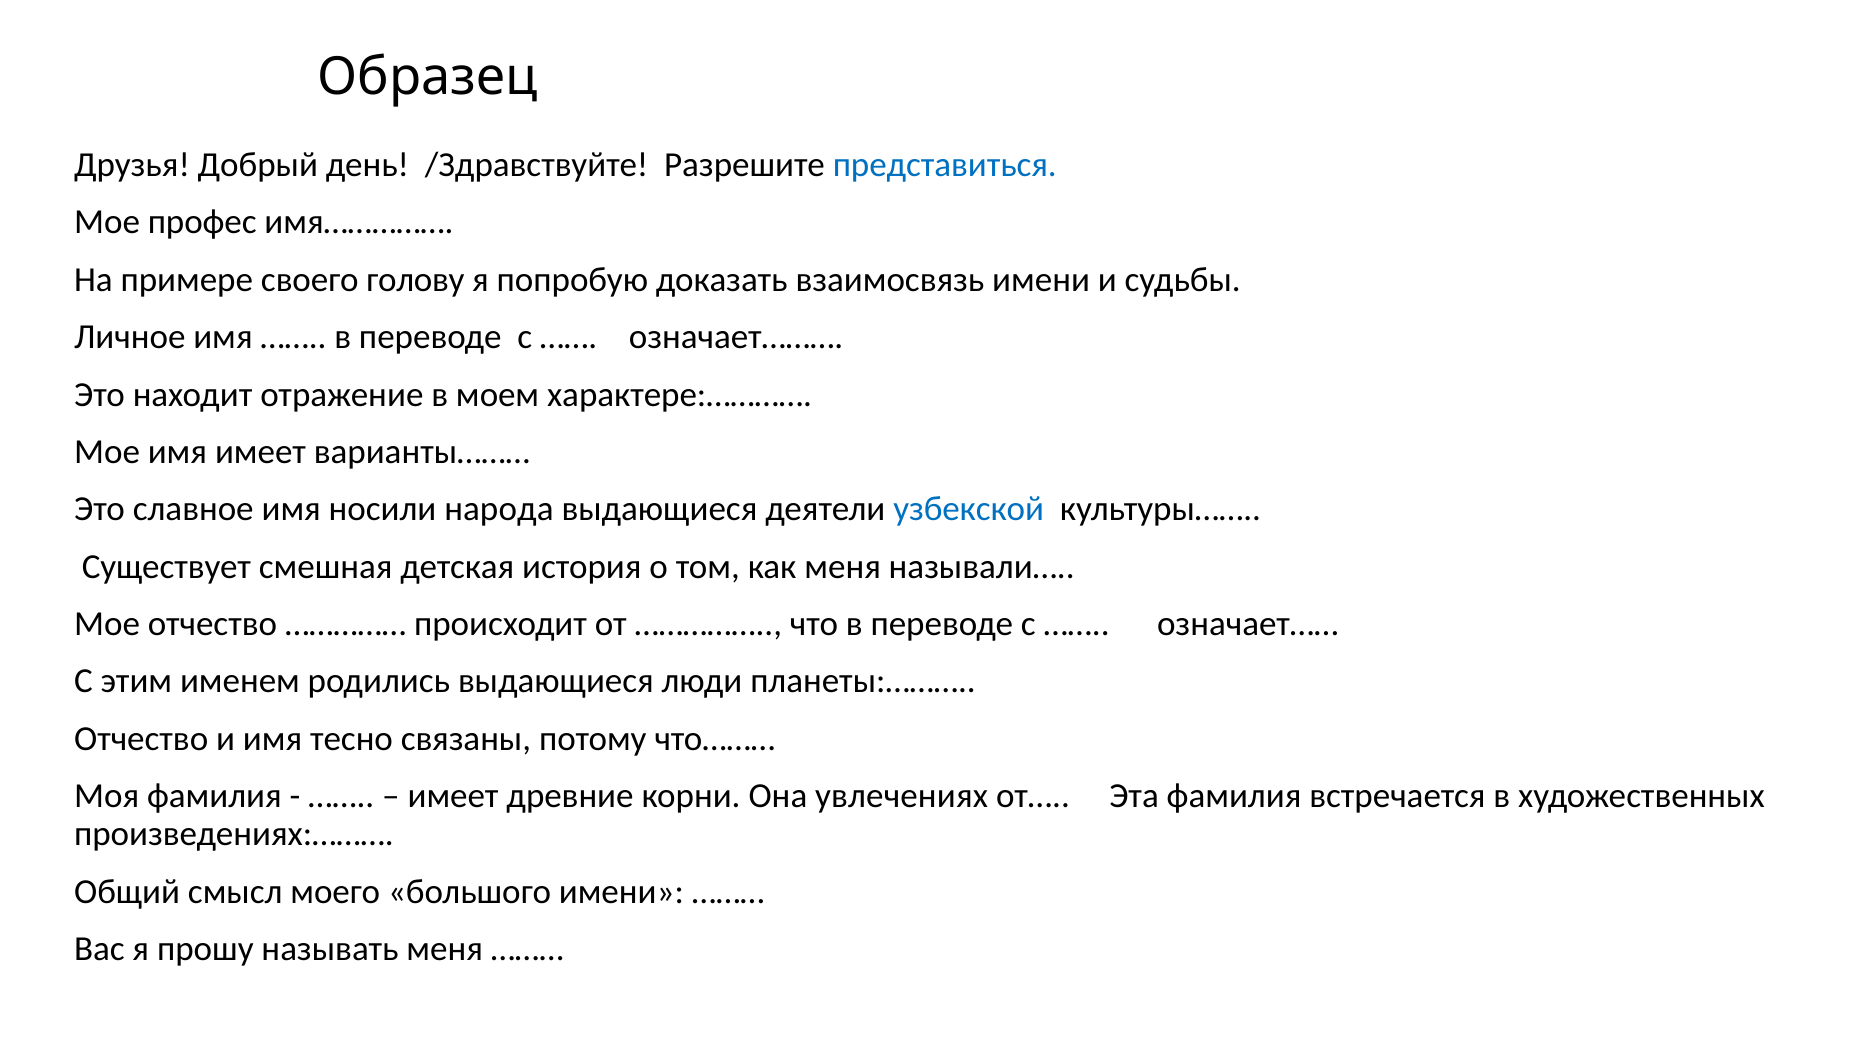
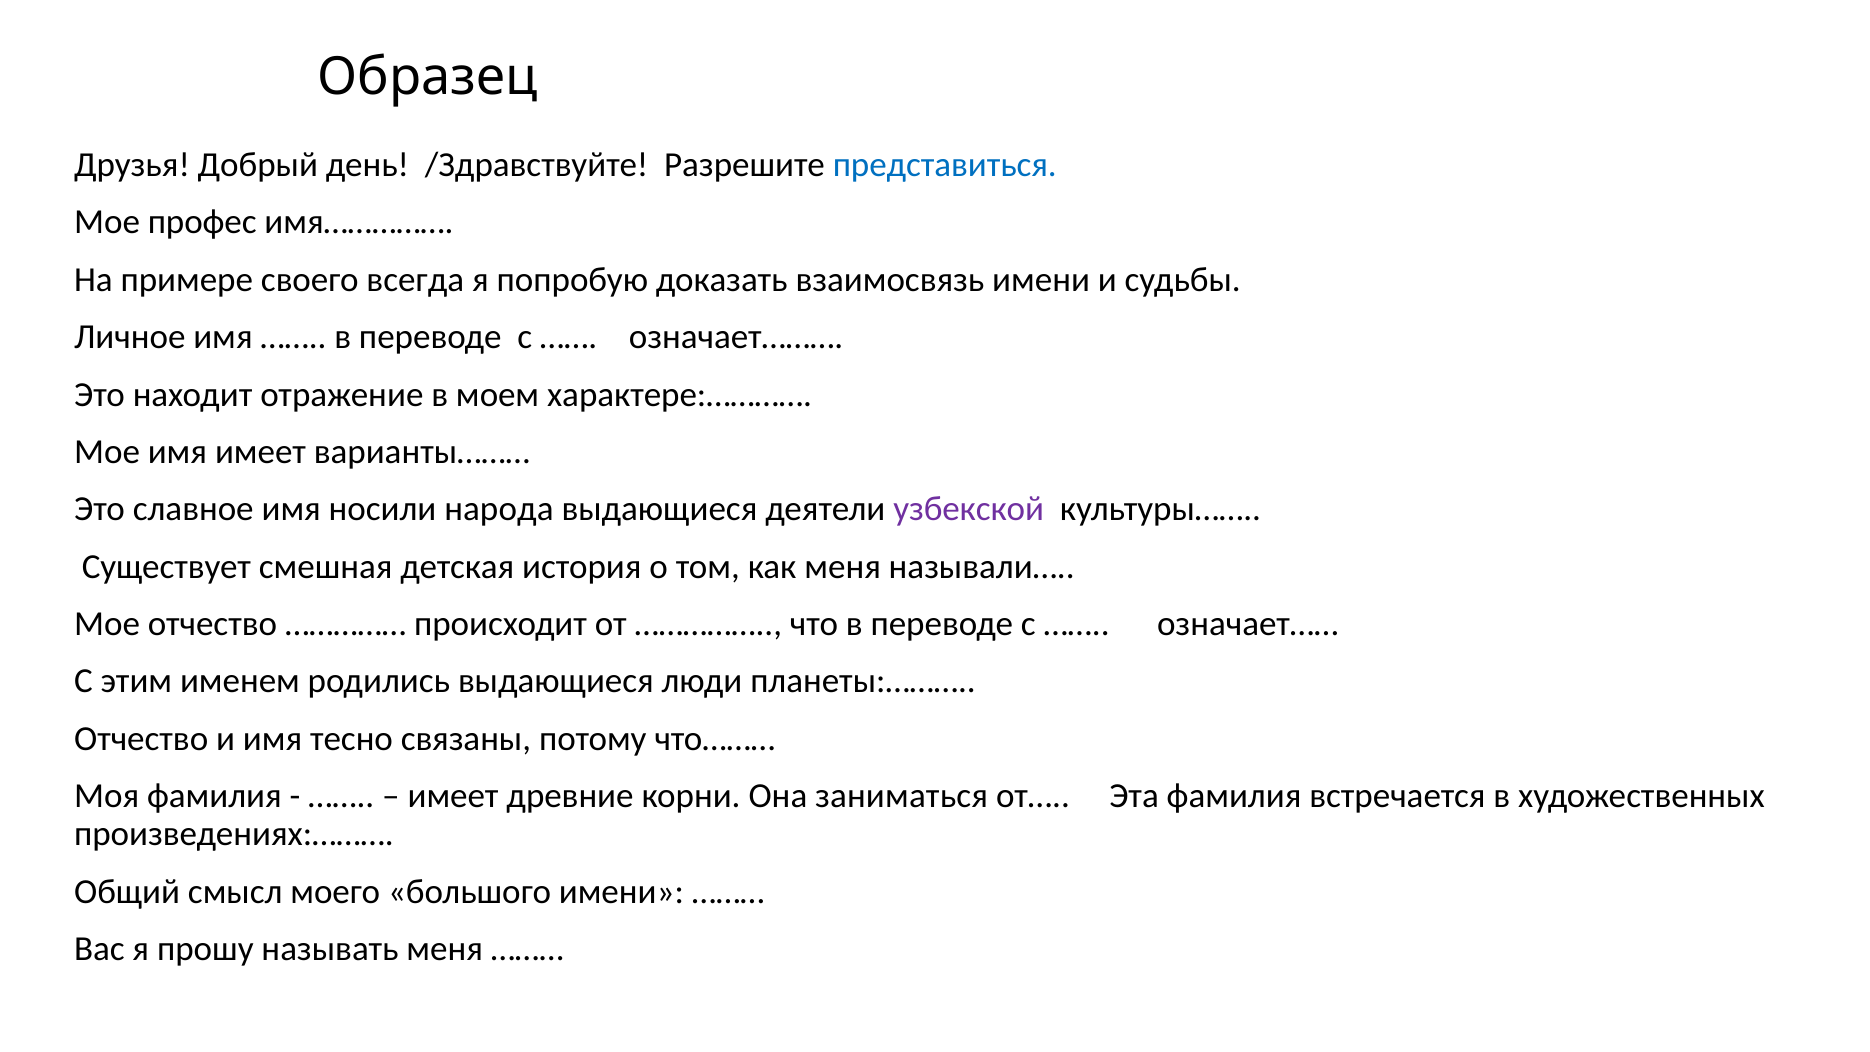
голову: голову -> всегда
узбекской colour: blue -> purple
увлечениях: увлечениях -> заниматься
